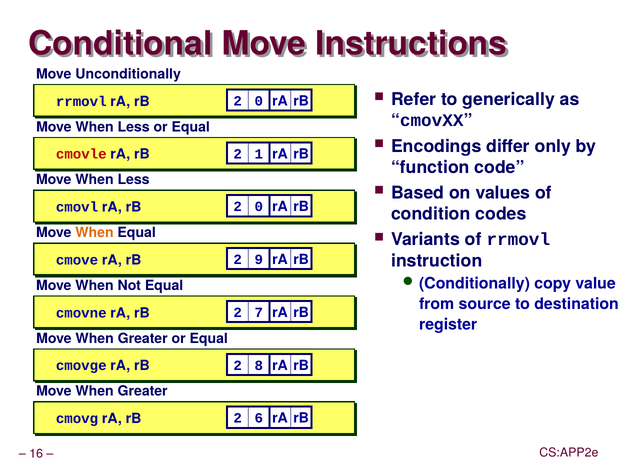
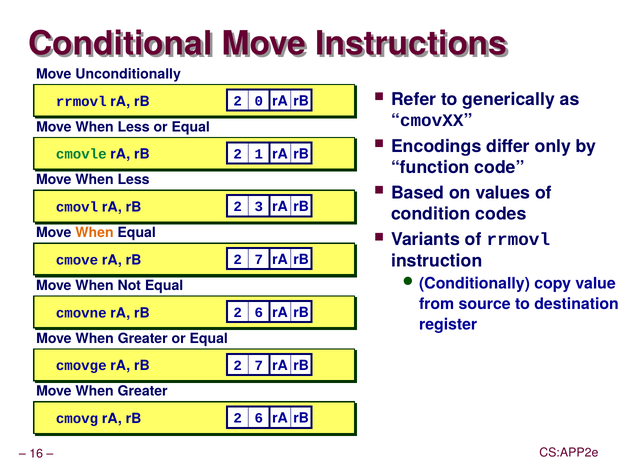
cmovle colour: red -> green
0 at (259, 207): 0 -> 3
9 at (259, 260): 9 -> 7
7 at (259, 313): 7 -> 6
8 at (259, 366): 8 -> 7
